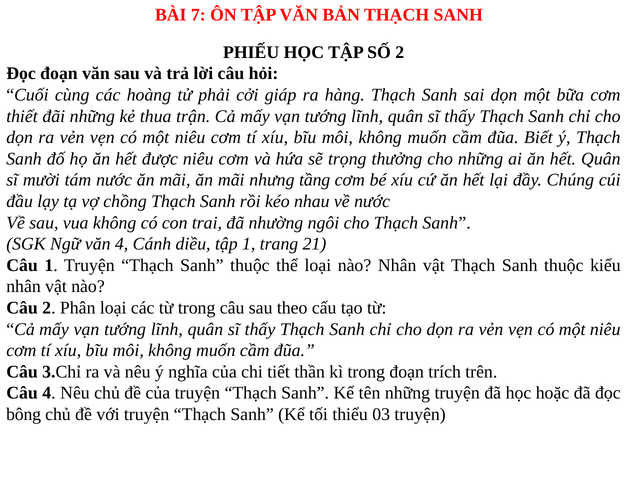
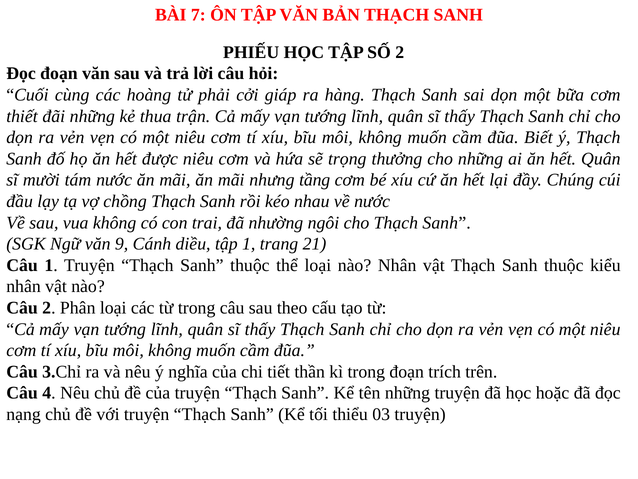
văn 4: 4 -> 9
bông: bông -> nạng
